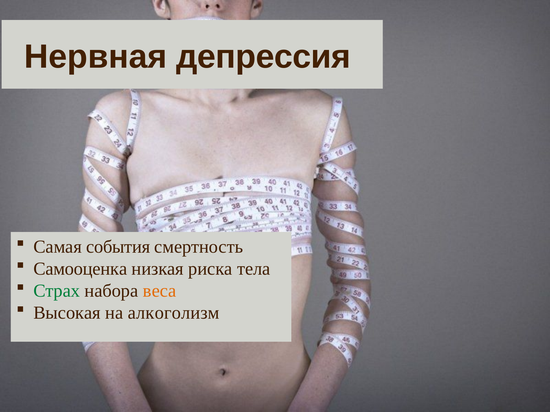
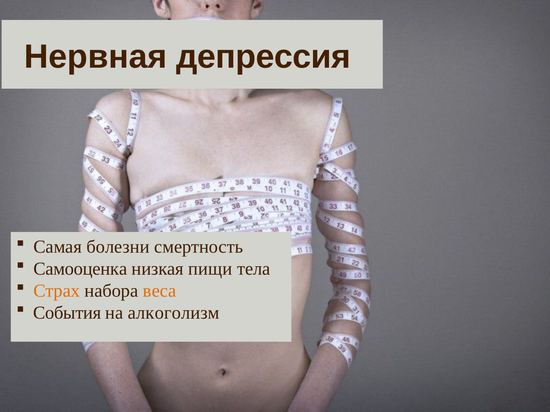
события: события -> болезни
риска: риска -> пищи
Страх colour: green -> orange
Высокая: Высокая -> События
